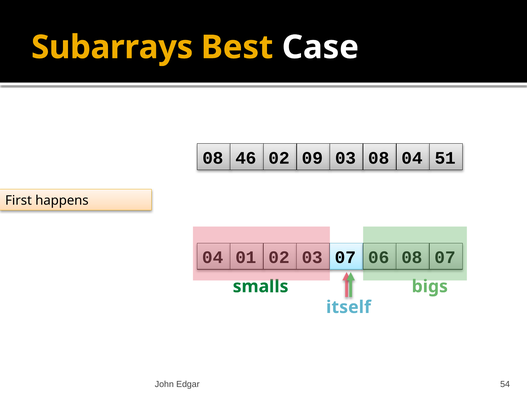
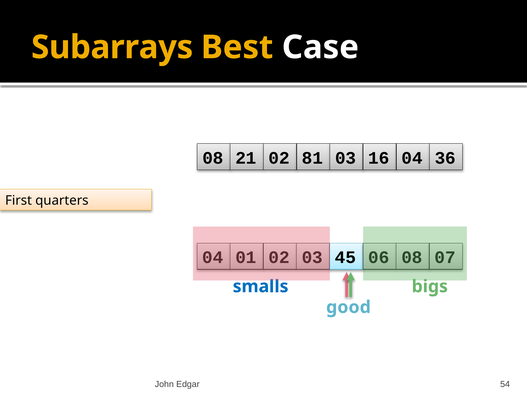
46: 46 -> 21
09: 09 -> 81
03 08: 08 -> 16
51: 51 -> 36
happens: happens -> quarters
07 at (346, 258): 07 -> 45
smalls colour: green -> blue
itself: itself -> good
